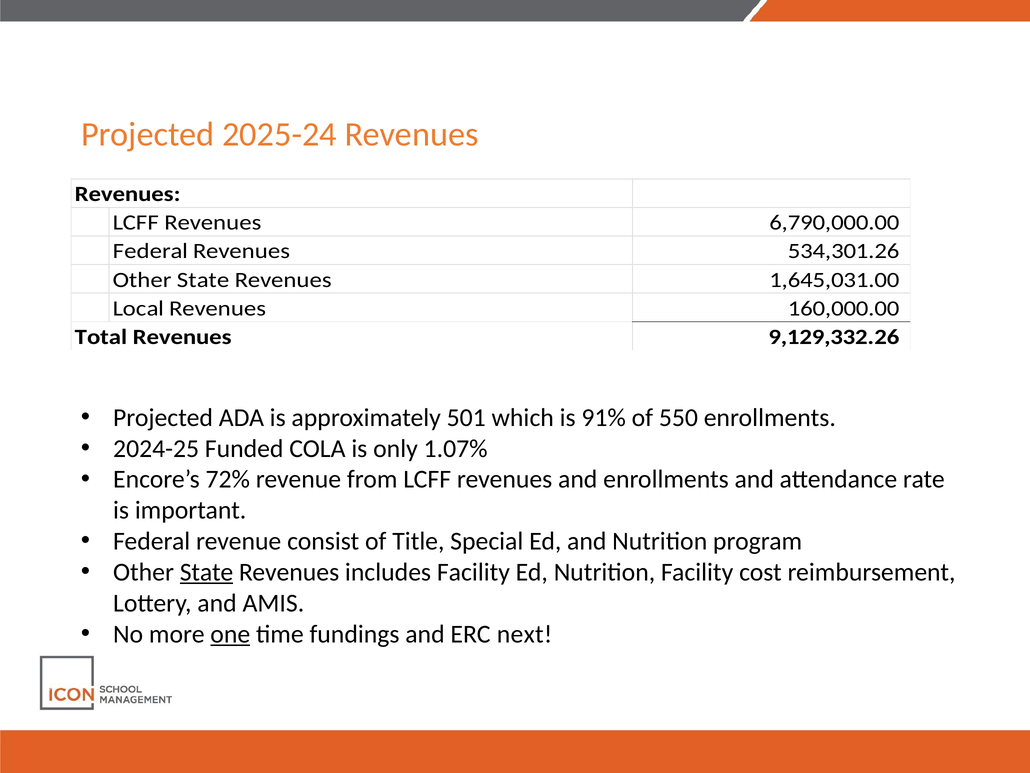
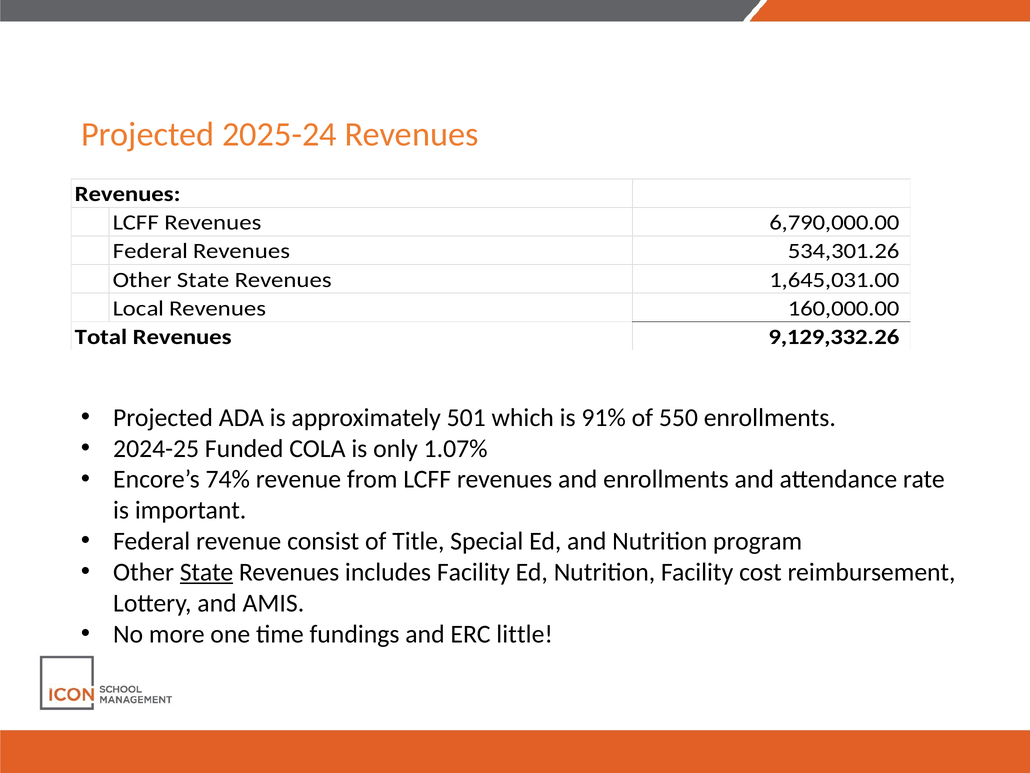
72%: 72% -> 74%
one underline: present -> none
next: next -> little
